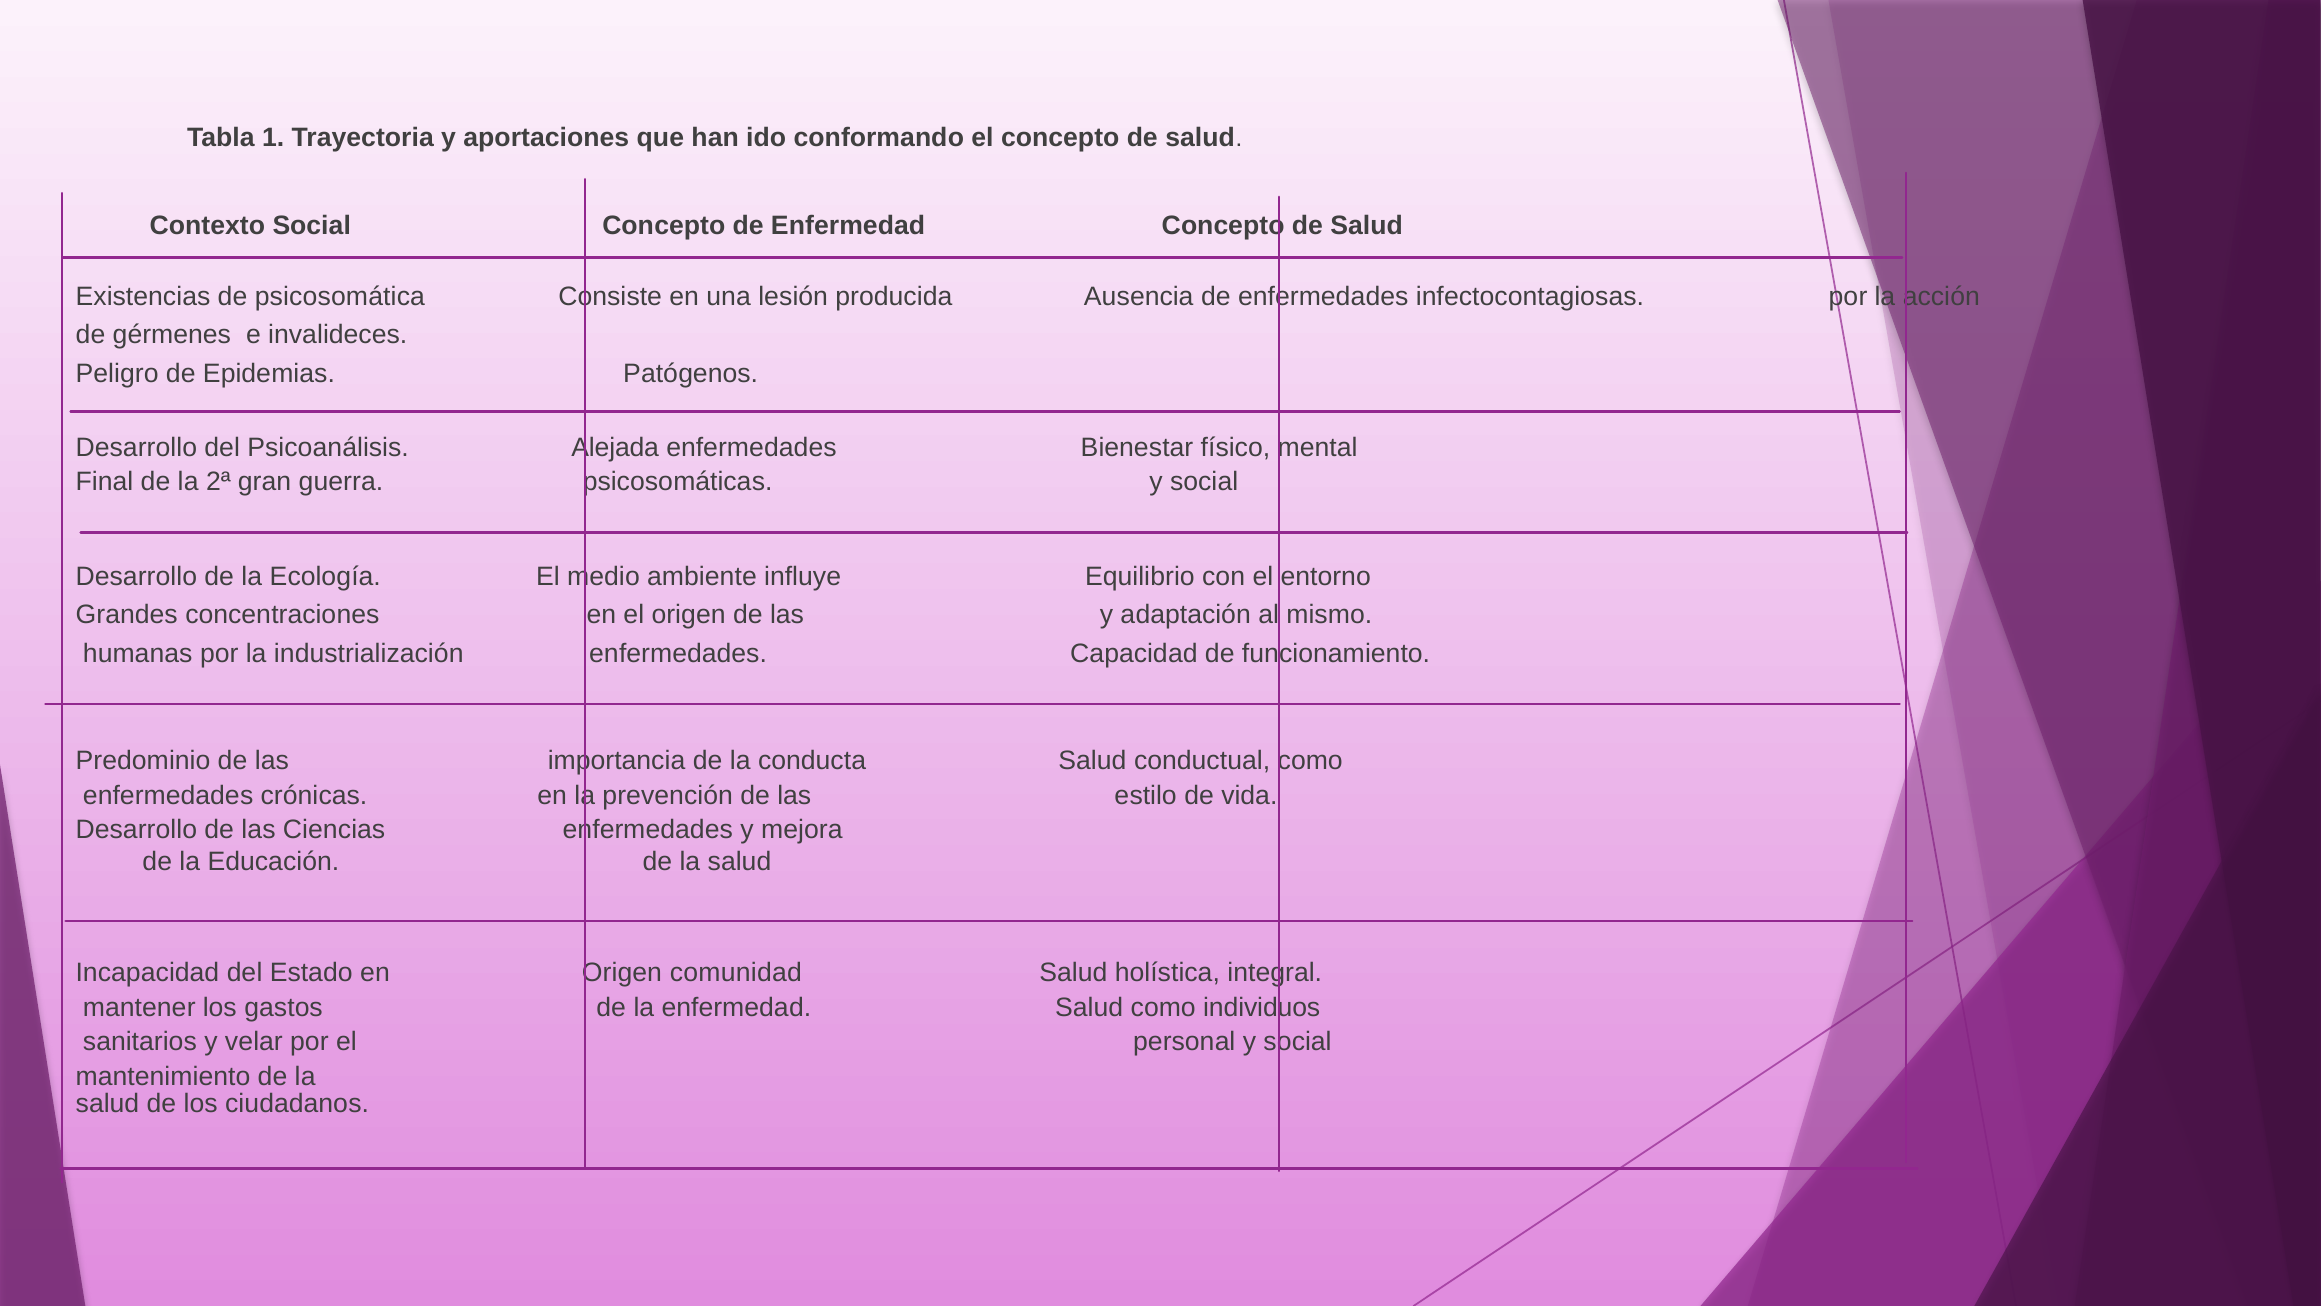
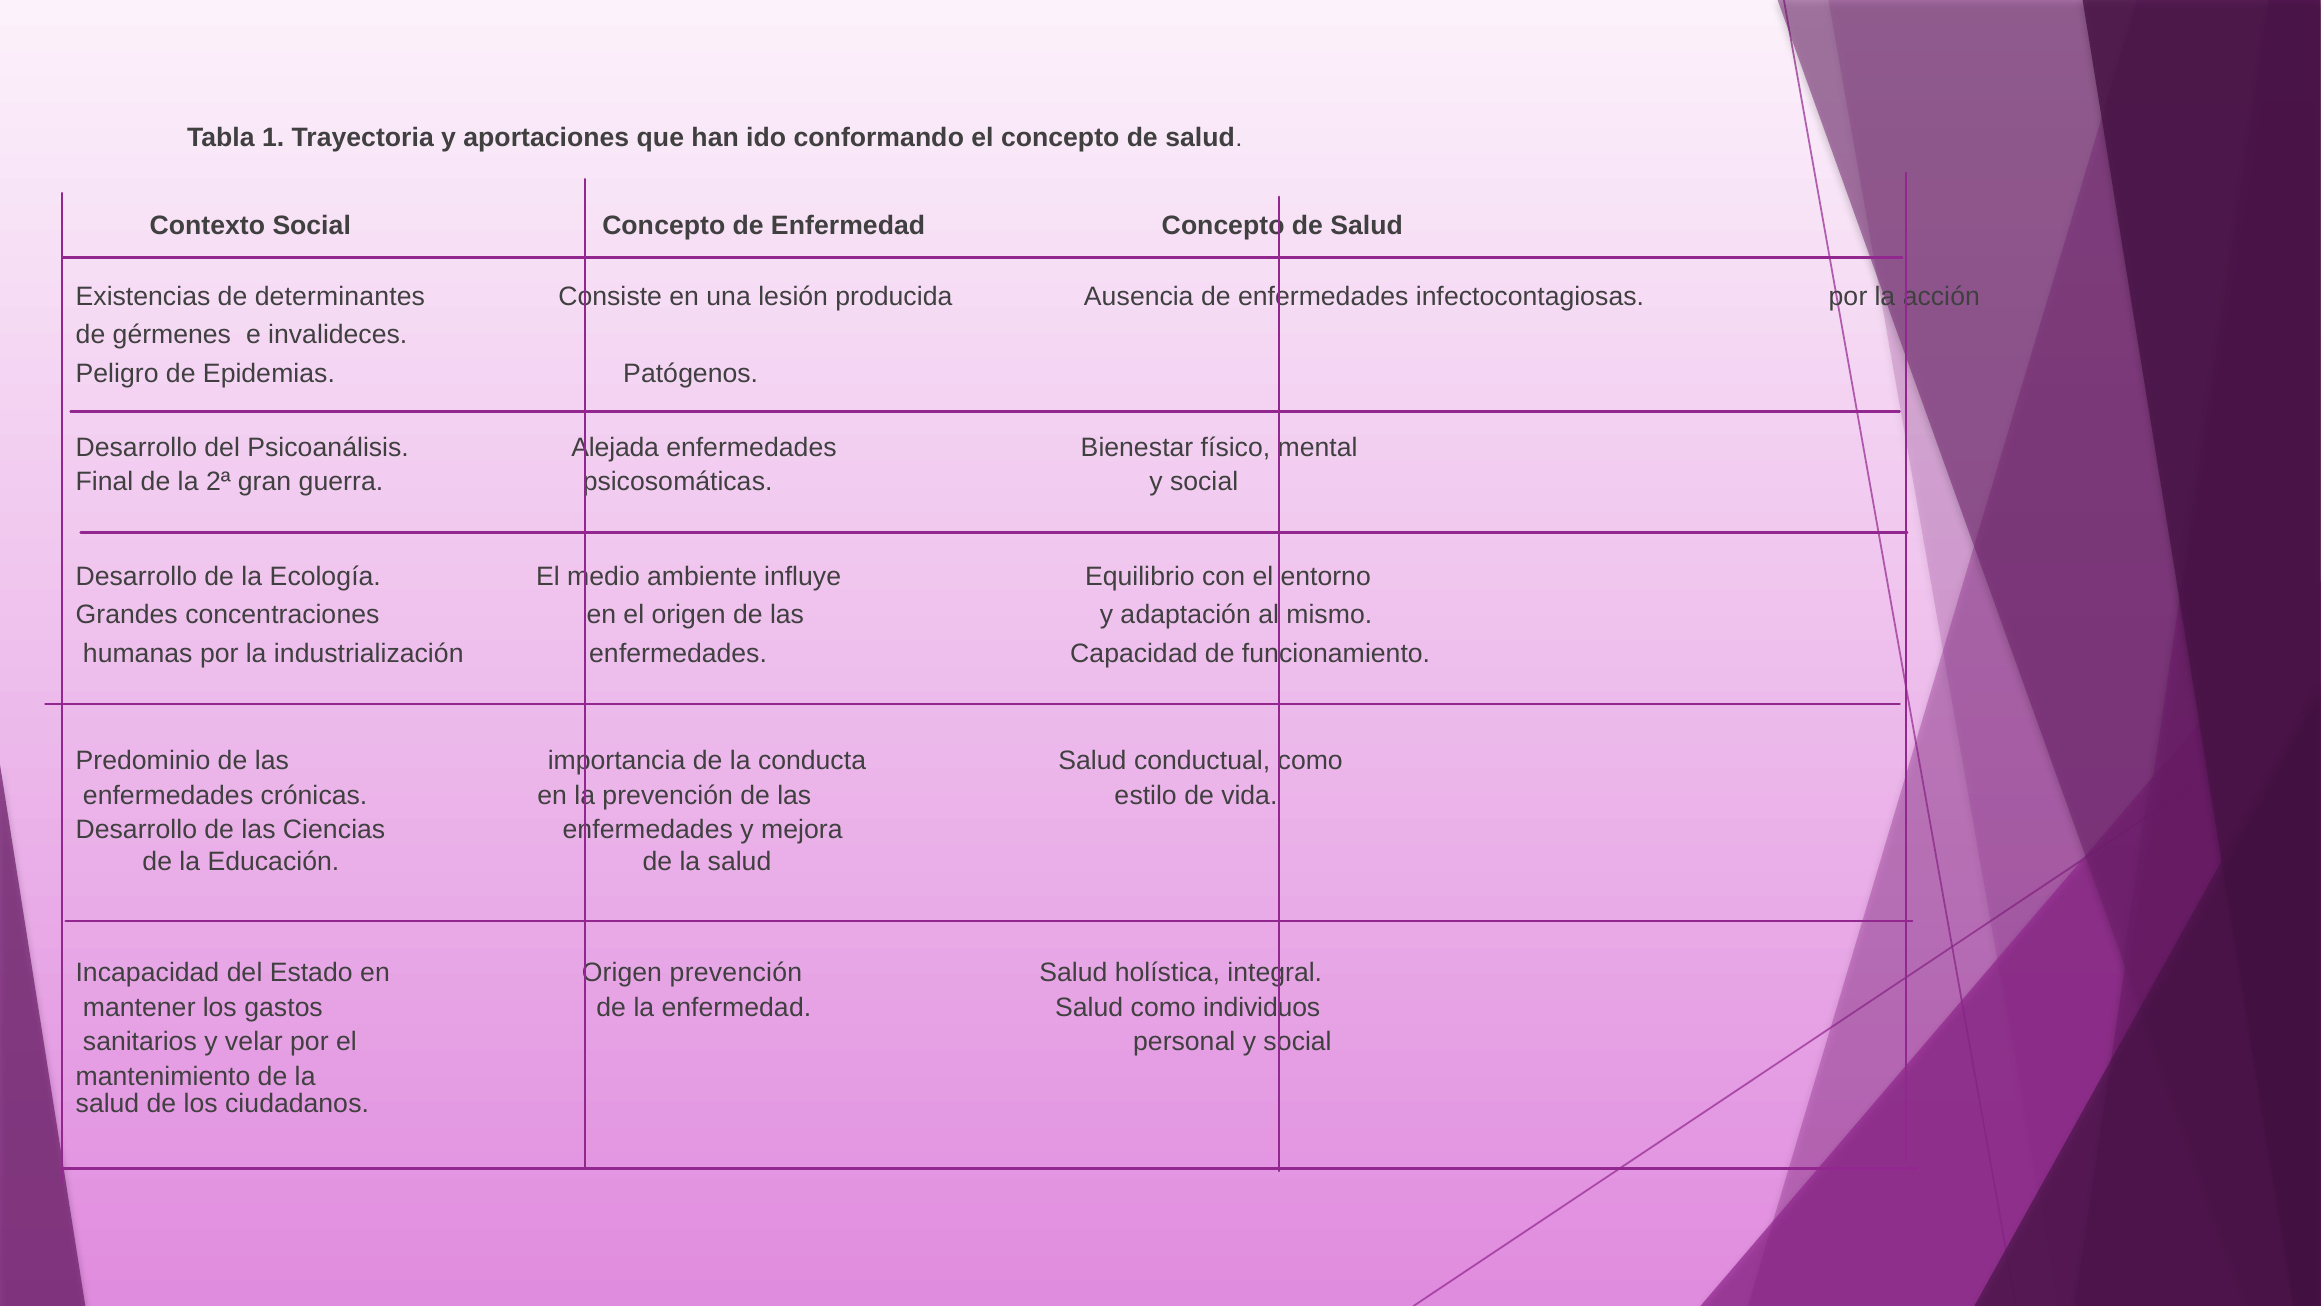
psicosomática: psicosomática -> determinantes
Origen comunidad: comunidad -> prevención
